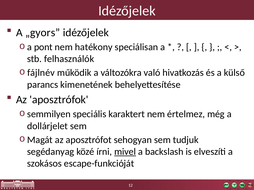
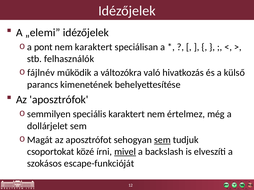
„gyors: „gyors -> „elemi
nem hatékony: hatékony -> karaktert
sem at (162, 140) underline: none -> present
segédanyag: segédanyag -> csoportokat
